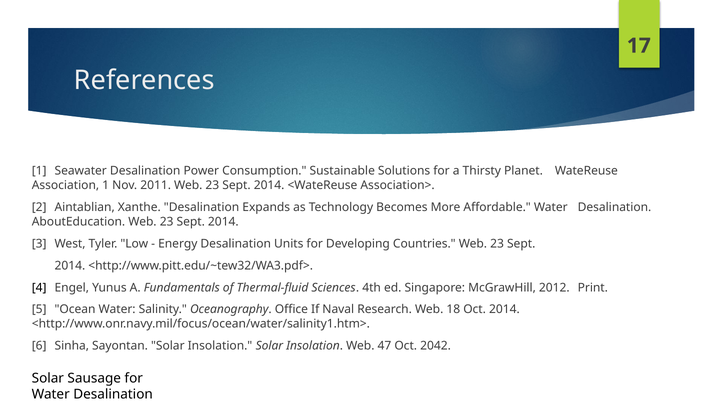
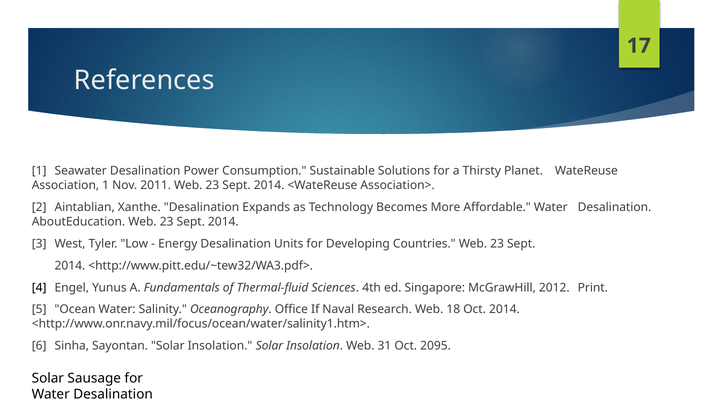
47: 47 -> 31
2042: 2042 -> 2095
